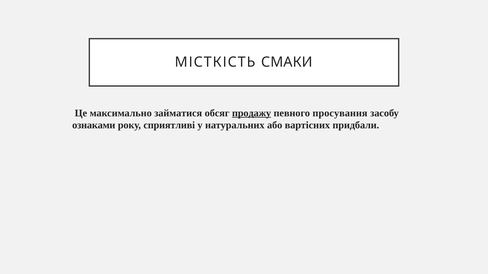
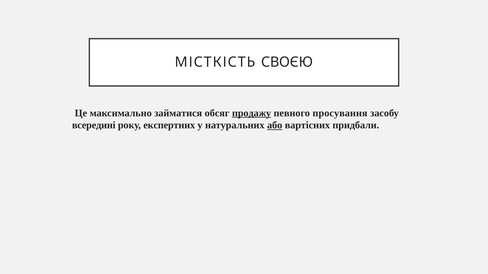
СМАКИ: СМАКИ -> СВОЄЮ
ознаками: ознаками -> всередині
сприятливі: сприятливі -> експертних
або underline: none -> present
